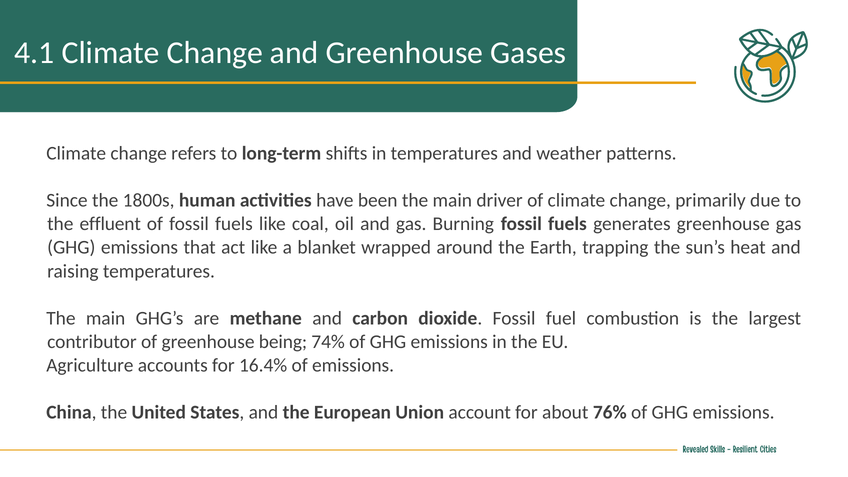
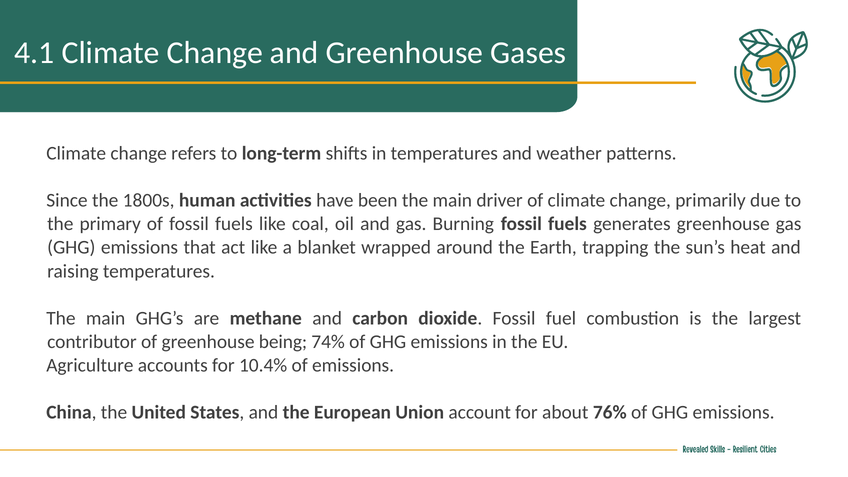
effluent: effluent -> primary
16.4%: 16.4% -> 10.4%
